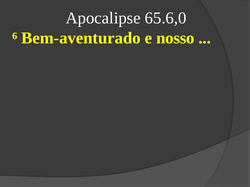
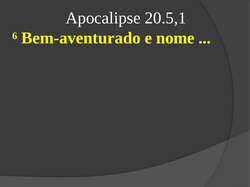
65.6,0: 65.6,0 -> 20.5,1
nosso: nosso -> nome
